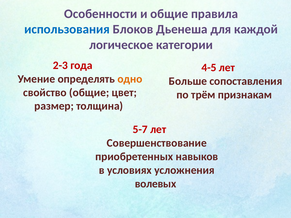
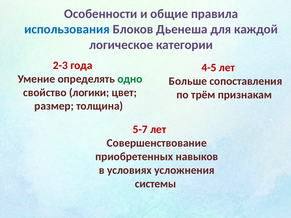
одно colour: orange -> green
свойство общие: общие -> логики
волевых: волевых -> системы
